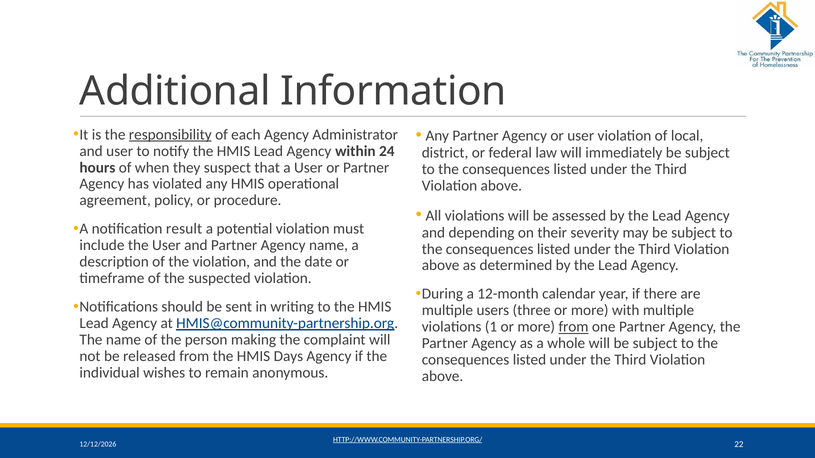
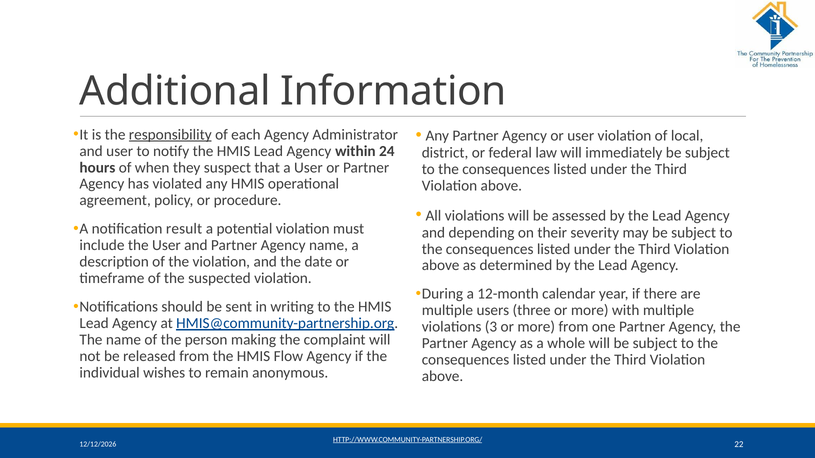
1: 1 -> 3
from at (574, 327) underline: present -> none
Days: Days -> Flow
